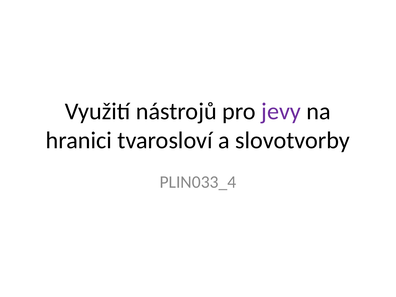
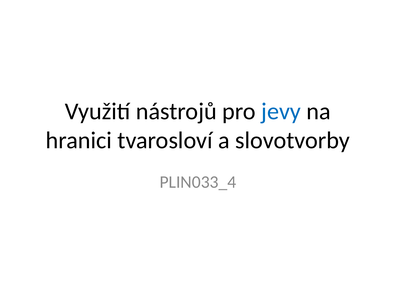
jevy colour: purple -> blue
